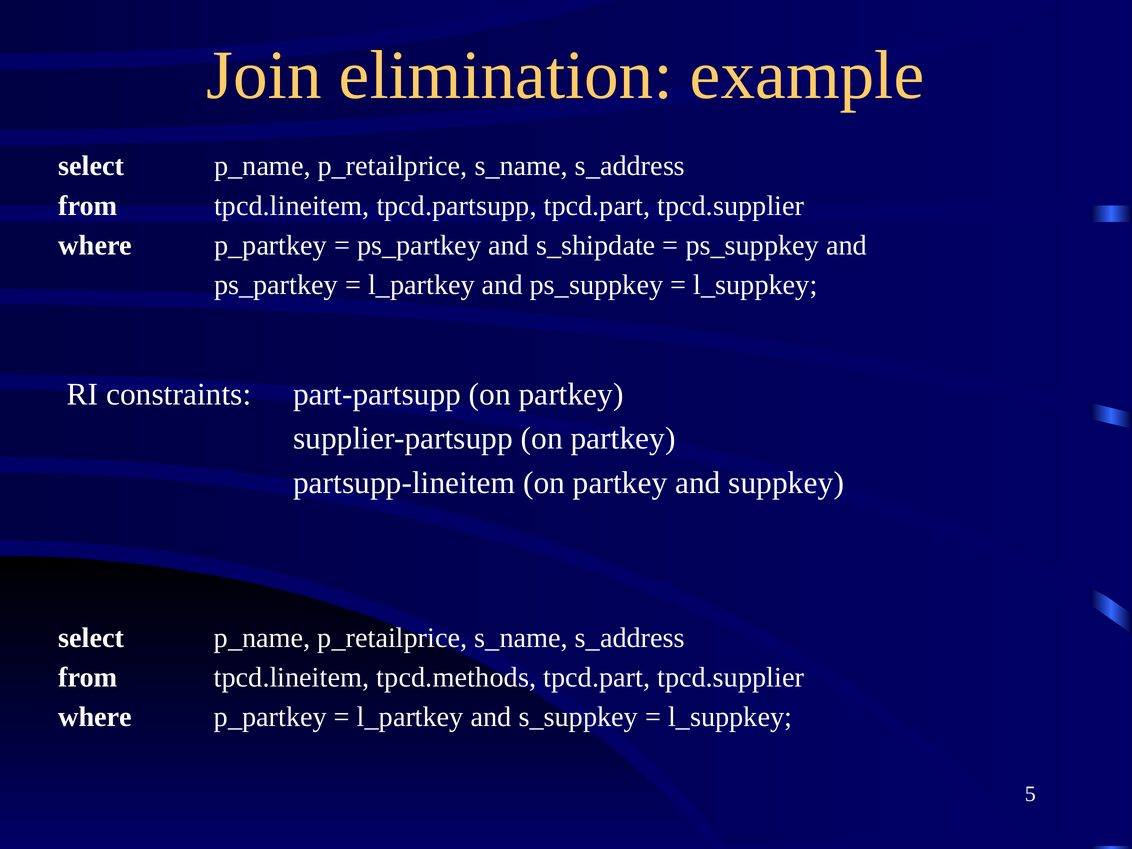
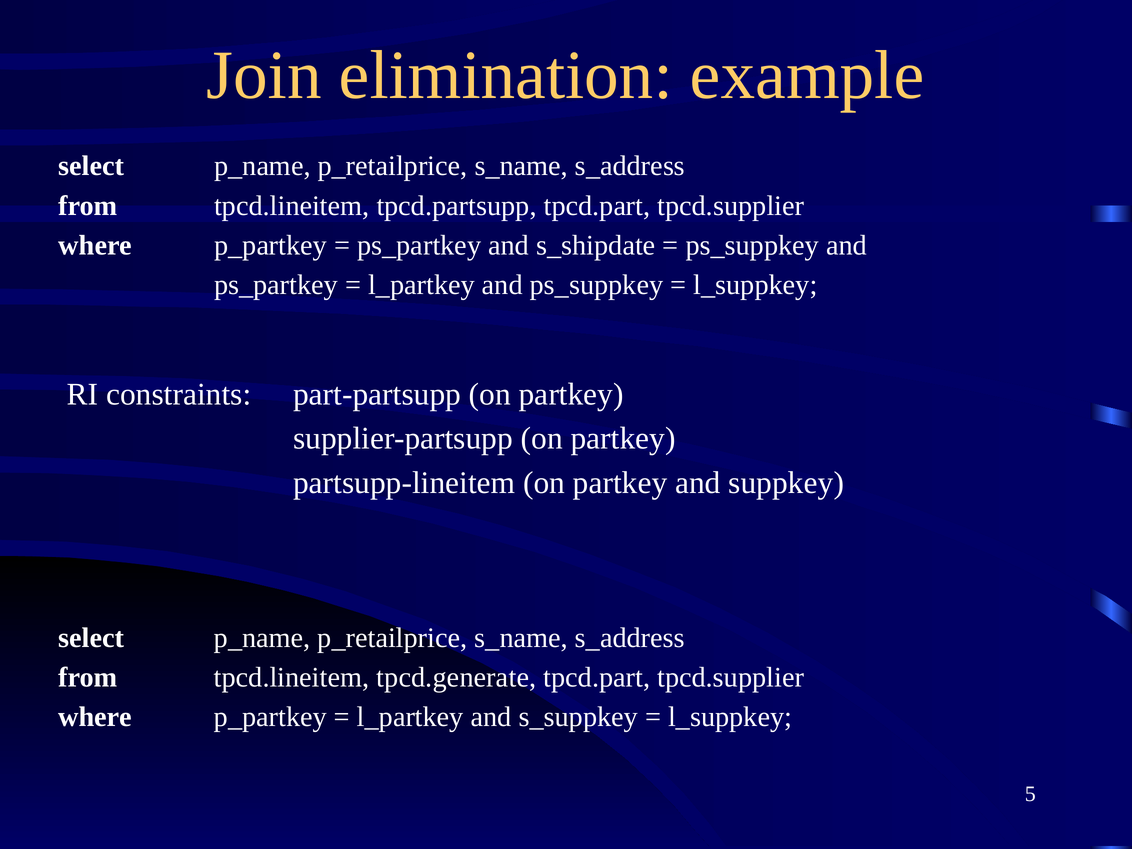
tpcd.methods: tpcd.methods -> tpcd.generate
